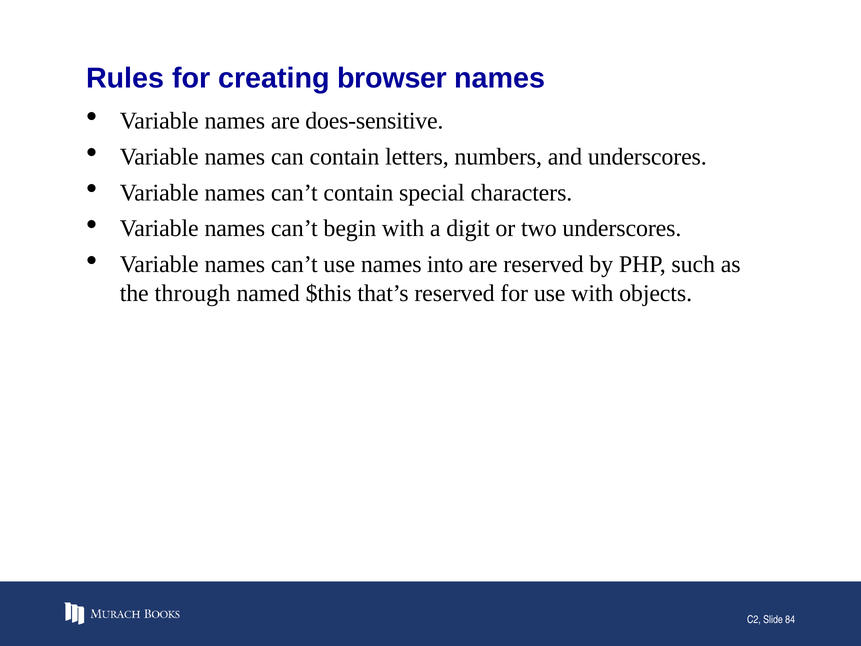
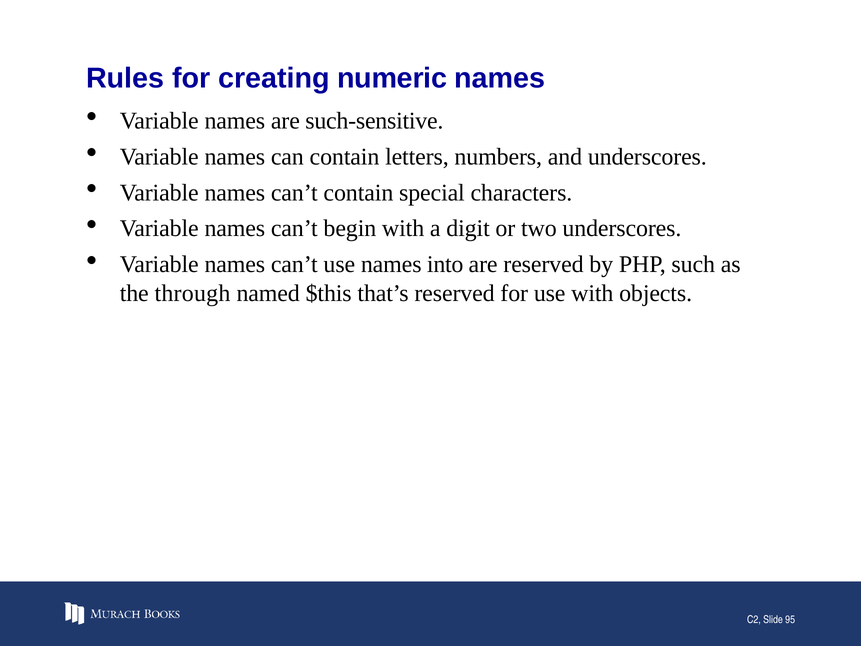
browser: browser -> numeric
does-sensitive: does-sensitive -> such-sensitive
84: 84 -> 95
